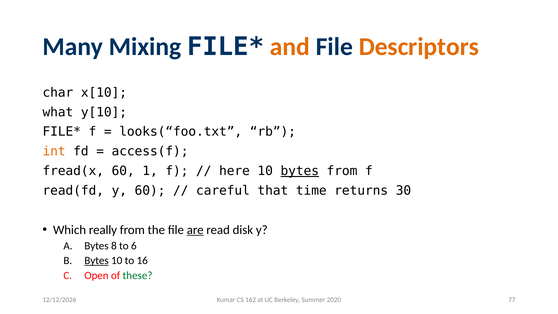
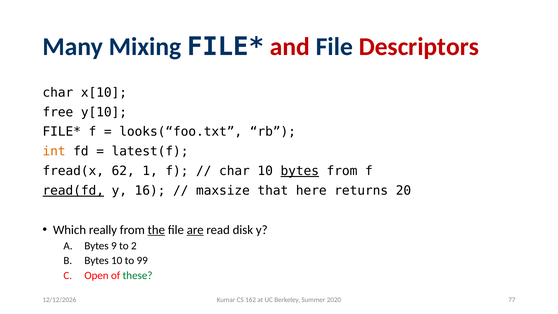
and colour: orange -> red
Descriptors colour: orange -> red
what: what -> free
access(f: access(f -> latest(f
fread(x 60: 60 -> 62
here at (234, 171): here -> char
read(fd underline: none -> present
y 60: 60 -> 16
careful: careful -> maxsize
time: time -> here
30: 30 -> 20
the underline: none -> present
8: 8 -> 9
6: 6 -> 2
Bytes at (97, 260) underline: present -> none
16: 16 -> 99
